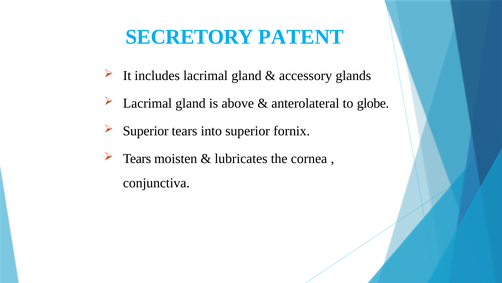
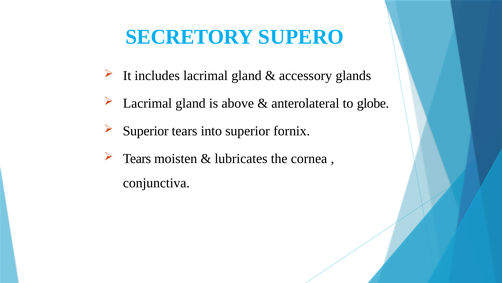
PATENT: PATENT -> SUPERO
